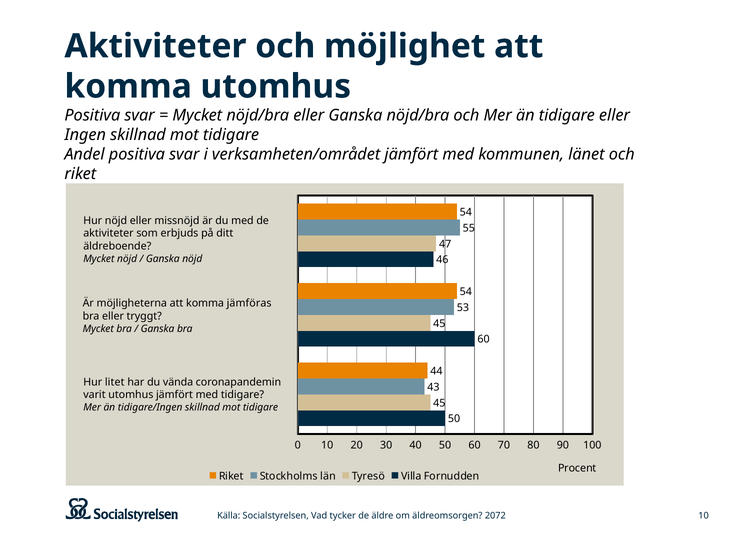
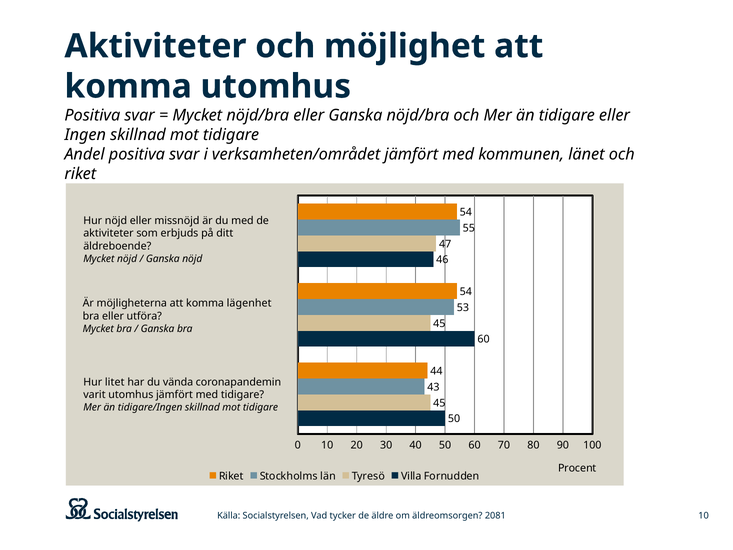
jämföras: jämföras -> lägenhet
tryggt: tryggt -> utföra
2072: 2072 -> 2081
